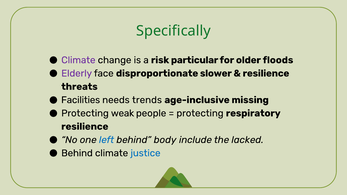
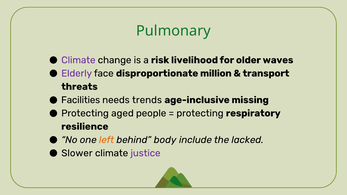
Specifically: Specifically -> Pulmonary
particular: particular -> livelihood
floods: floods -> waves
slower: slower -> million
resilience at (266, 73): resilience -> transport
weak: weak -> aged
left colour: blue -> orange
Behind at (77, 153): Behind -> Slower
justice colour: blue -> purple
